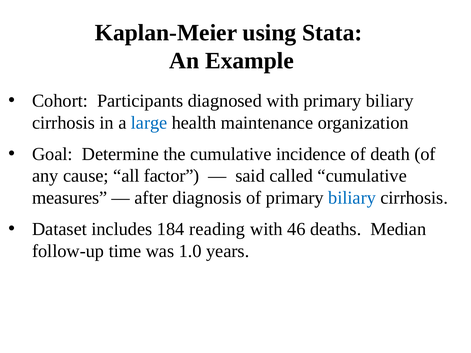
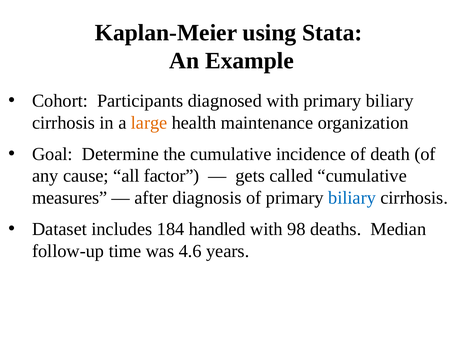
large colour: blue -> orange
said: said -> gets
reading: reading -> handled
46: 46 -> 98
1.0: 1.0 -> 4.6
